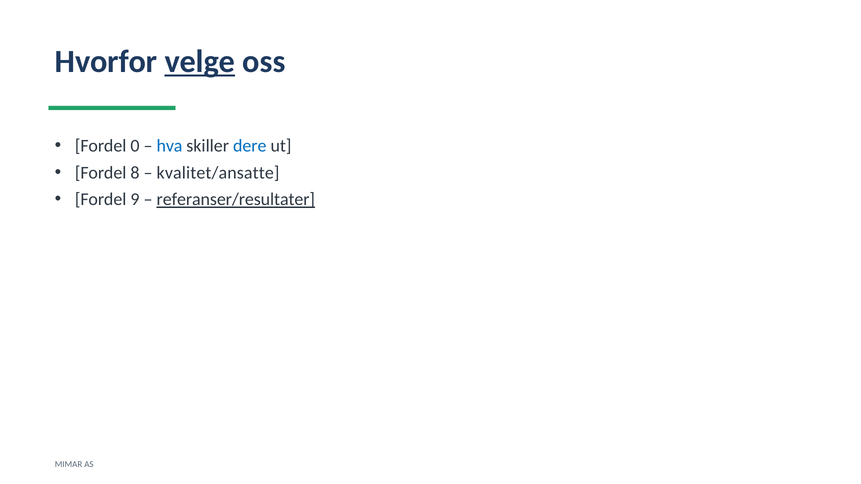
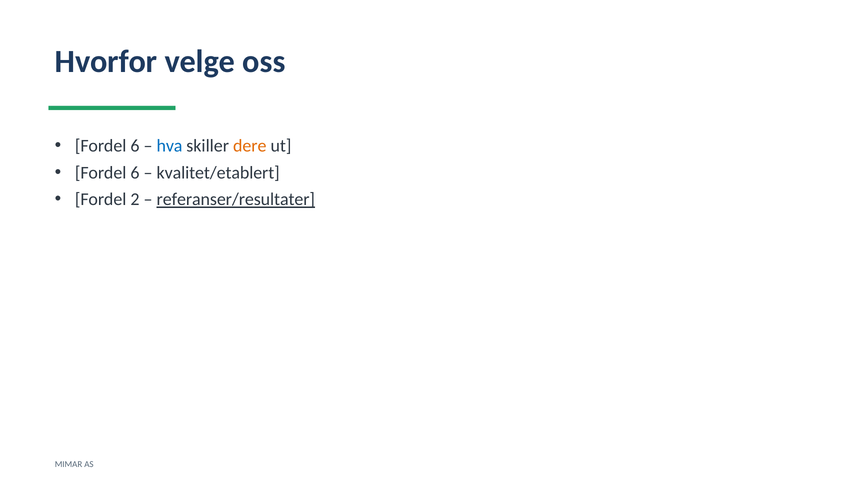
velge underline: present -> none
0 at (135, 146): 0 -> 6
dere colour: blue -> orange
8 at (135, 173): 8 -> 6
kvalitet/ansatte: kvalitet/ansatte -> kvalitet/etablert
9: 9 -> 2
